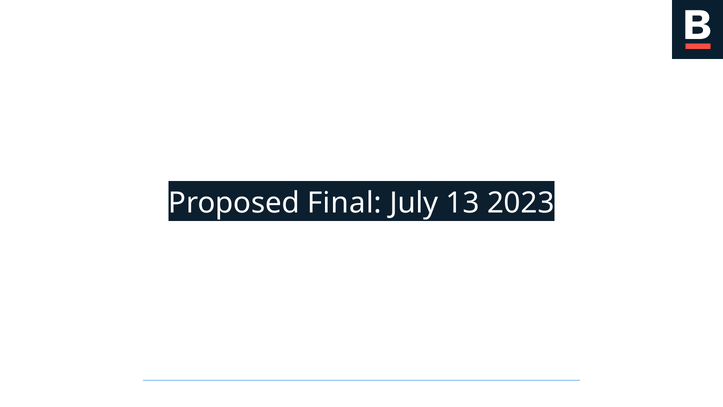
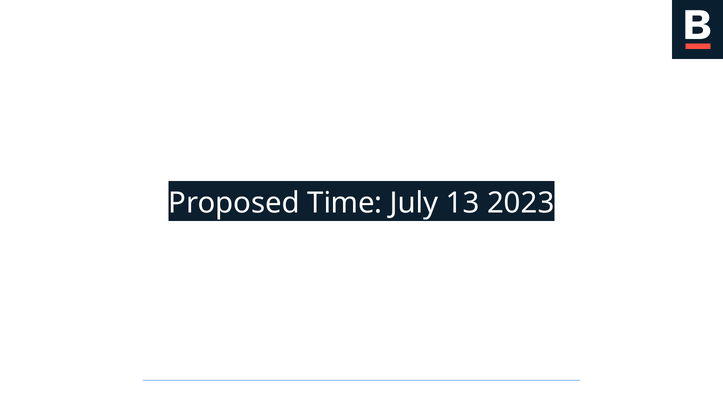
Final: Final -> Time
